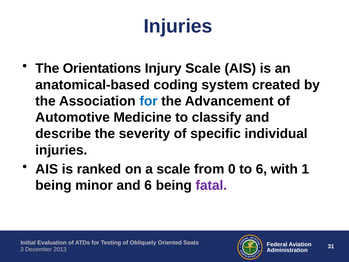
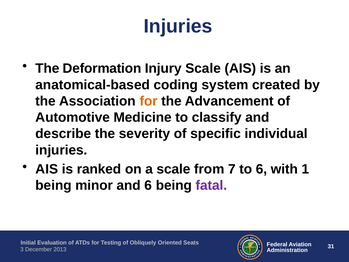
Orientations: Orientations -> Deformation
for at (149, 101) colour: blue -> orange
0: 0 -> 7
